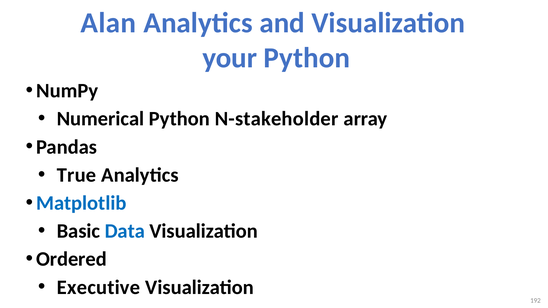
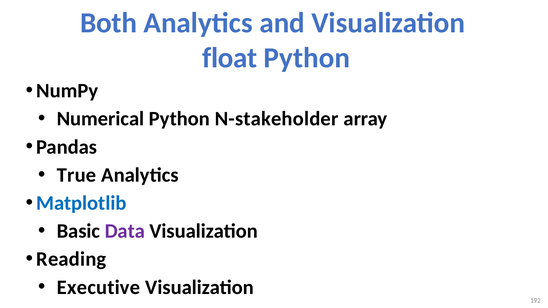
Alan: Alan -> Both
your: your -> float
Data colour: blue -> purple
Ordered: Ordered -> Reading
